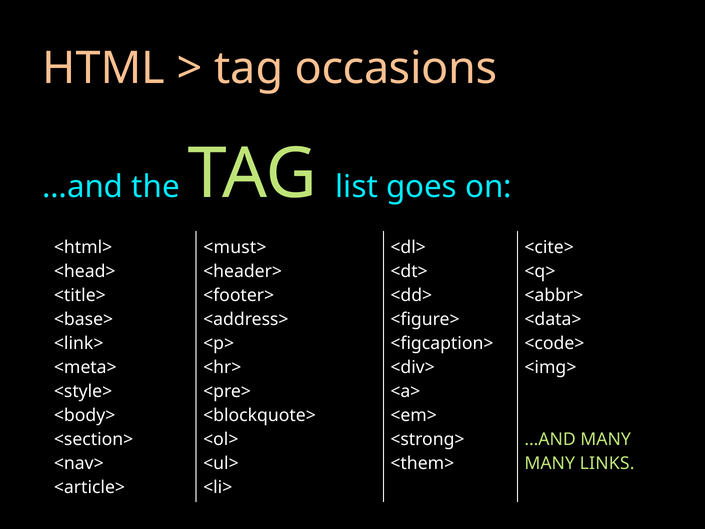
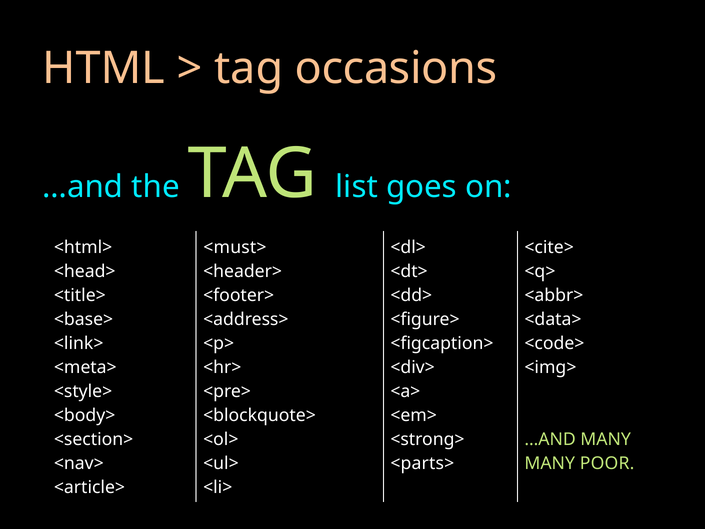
<them>: <them> -> <parts>
LINKS: LINKS -> POOR
